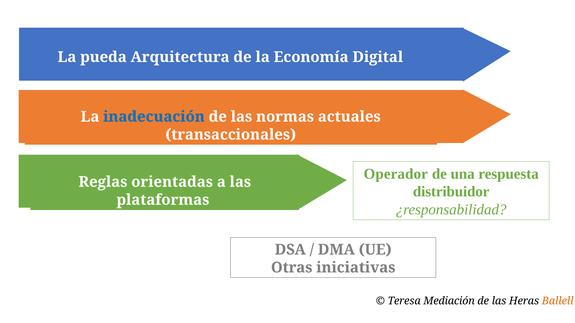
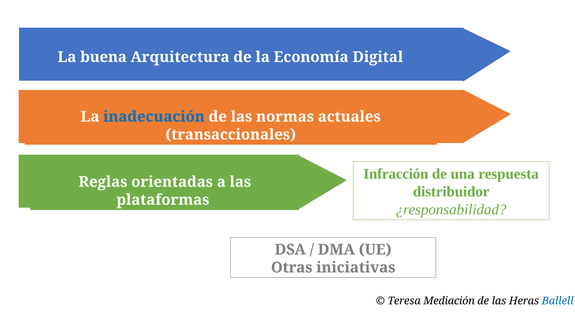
pueda: pueda -> buena
Operador: Operador -> Infracción
Ballell colour: orange -> blue
